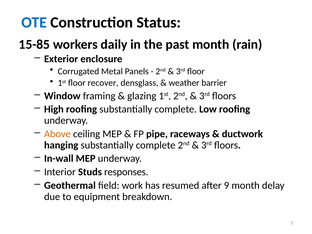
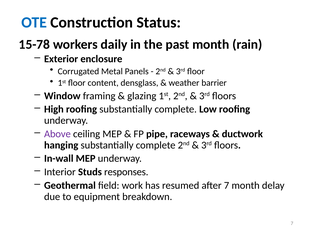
15-85: 15-85 -> 15-78
recover: recover -> content
Above colour: orange -> purple
after 9: 9 -> 7
